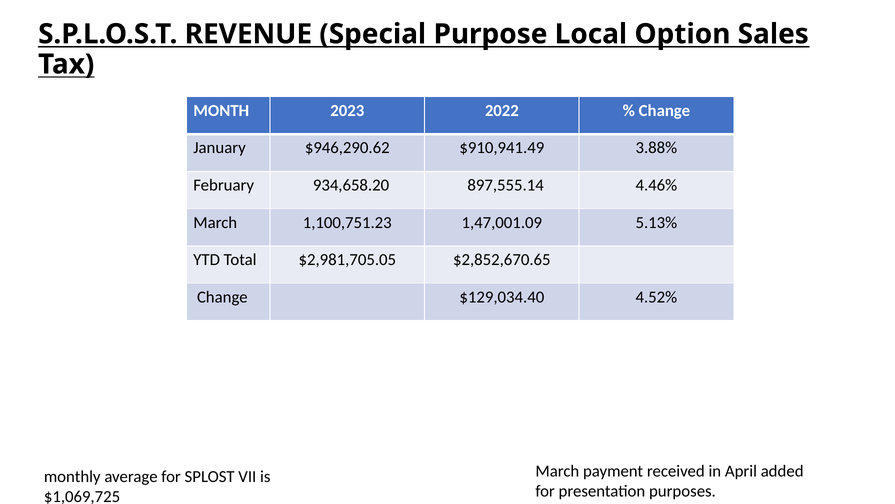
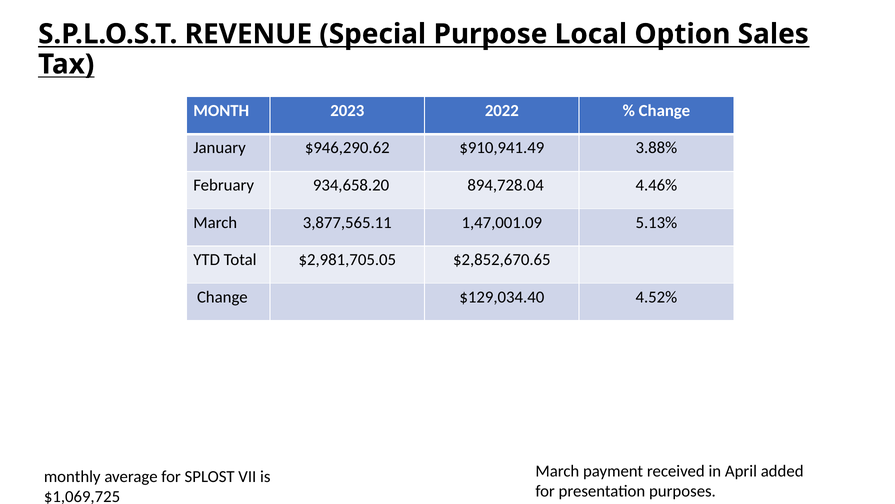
897,555.14: 897,555.14 -> 894,728.04
1,100,751.23: 1,100,751.23 -> 3,877,565.11
